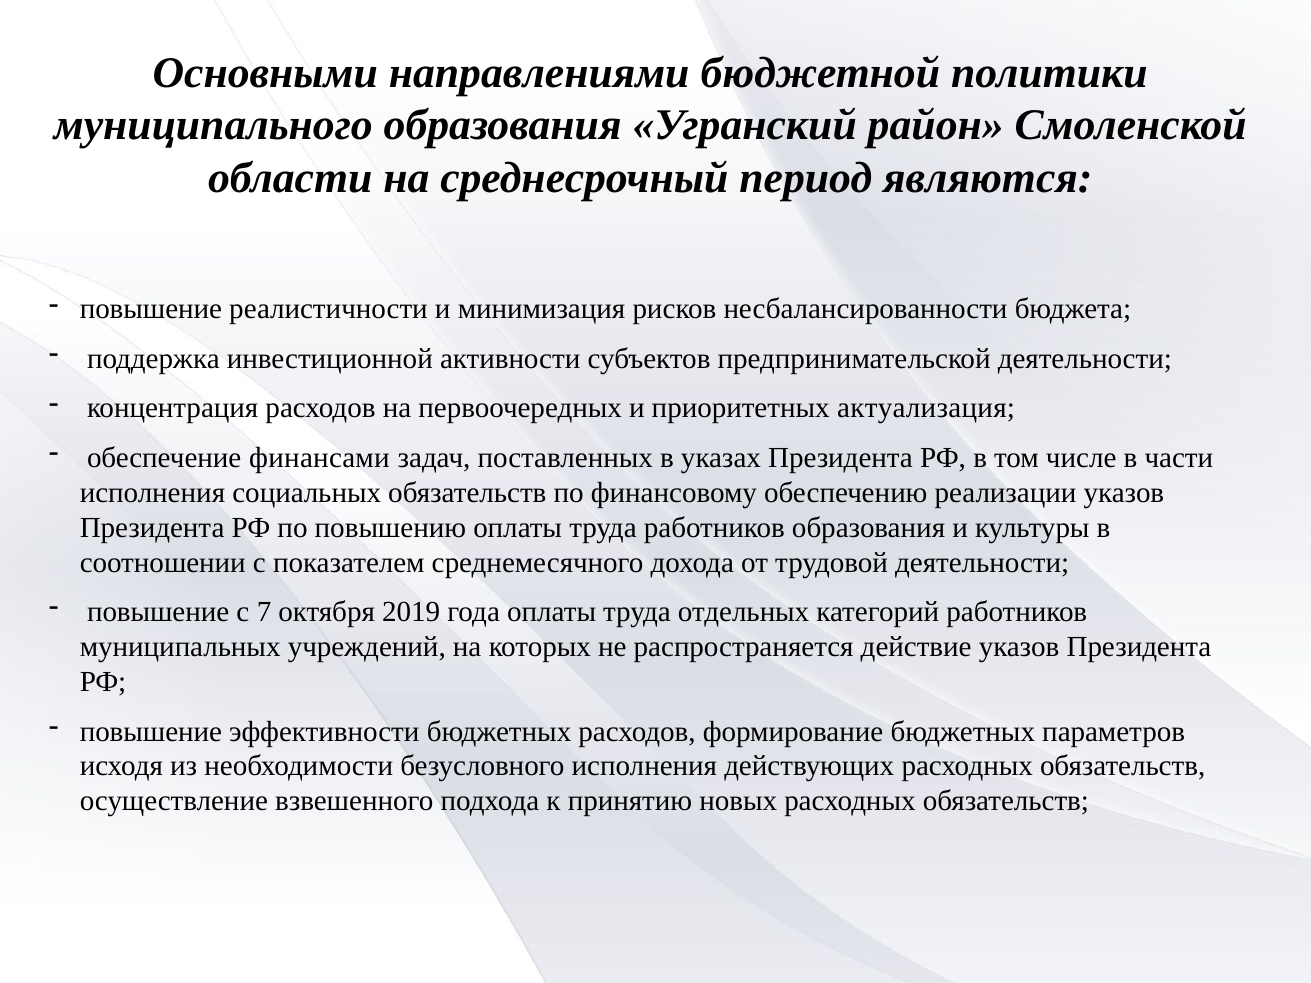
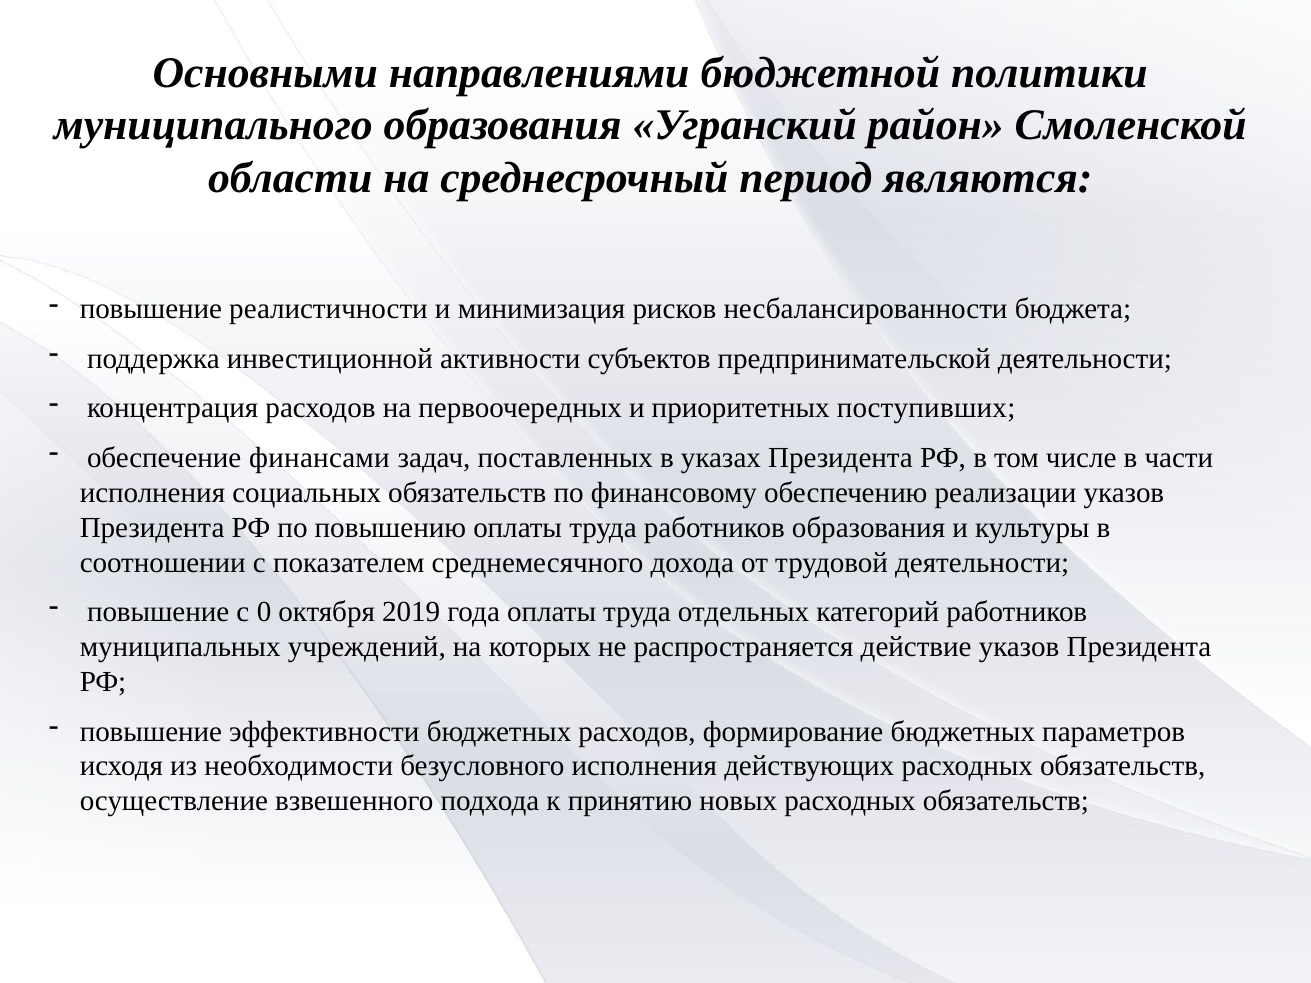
актуализация: актуализация -> поступивших
7: 7 -> 0
